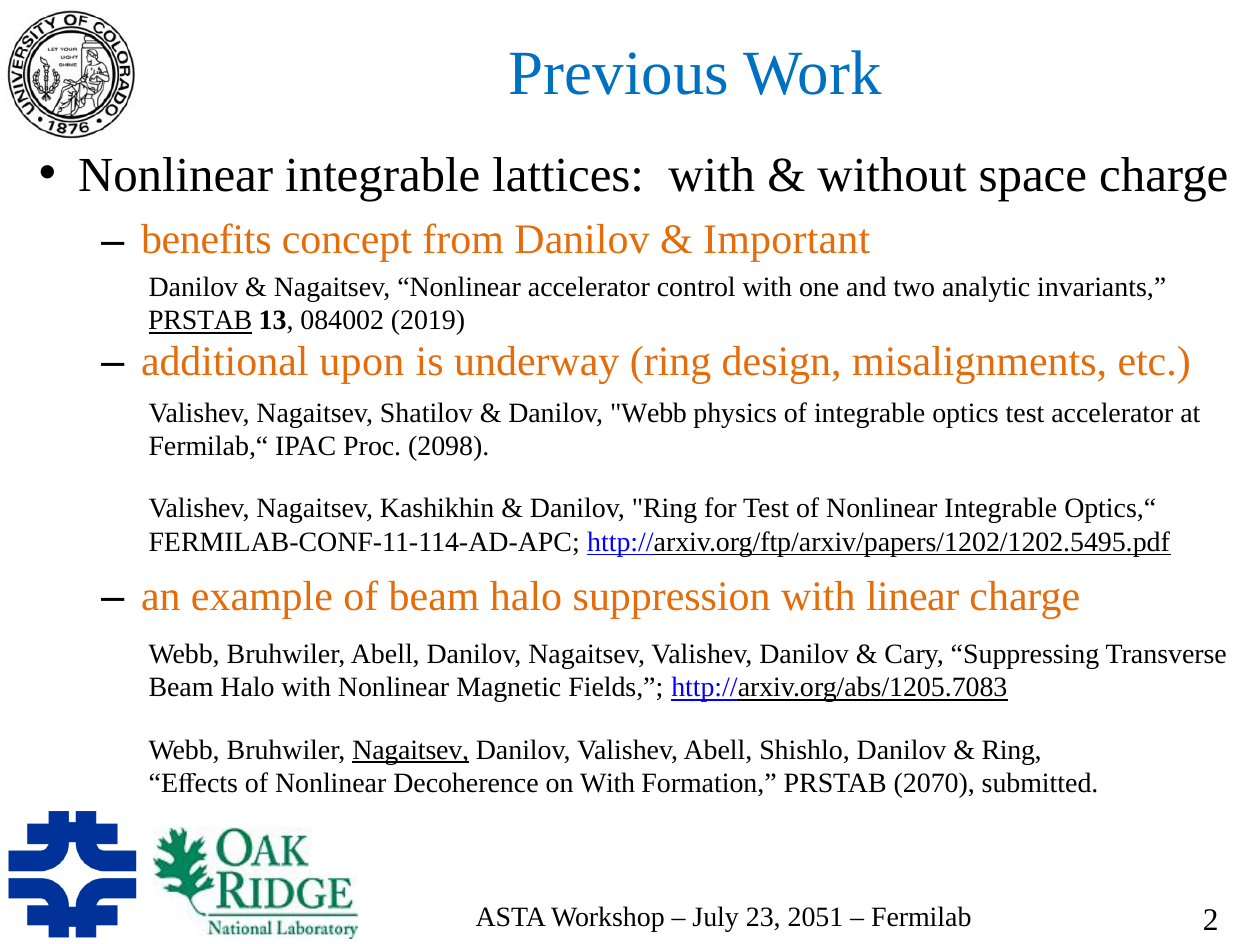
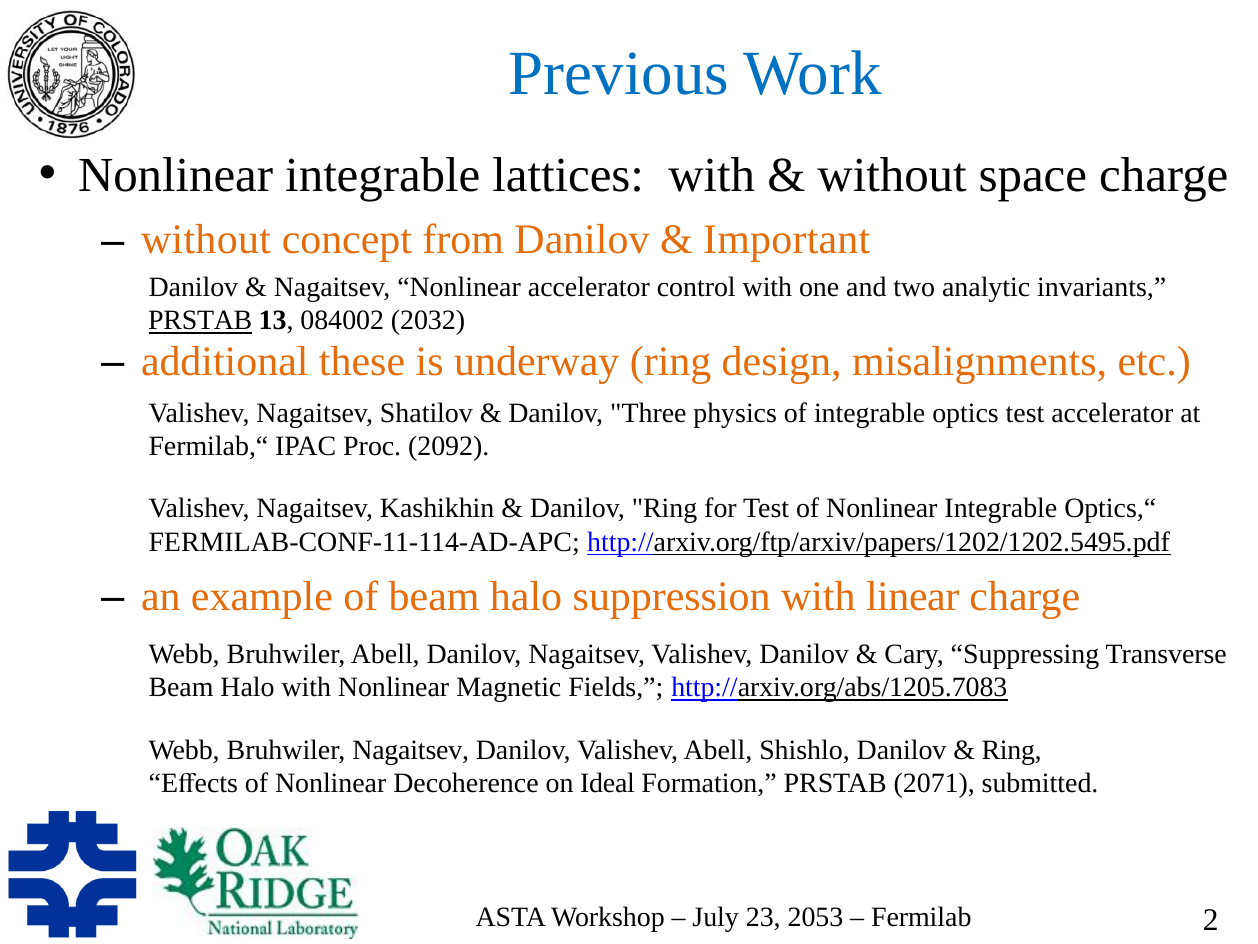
benefits at (206, 240): benefits -> without
2019: 2019 -> 2032
upon: upon -> these
Danilov Webb: Webb -> Three
2098: 2098 -> 2092
Nagaitsev at (411, 750) underline: present -> none
on With: With -> Ideal
2070: 2070 -> 2071
2051: 2051 -> 2053
